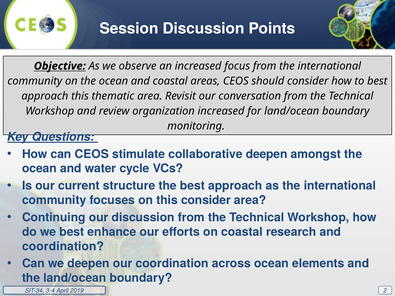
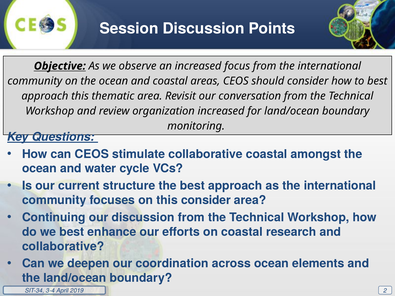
collaborative deepen: deepen -> coastal
coordination at (63, 247): coordination -> collaborative
